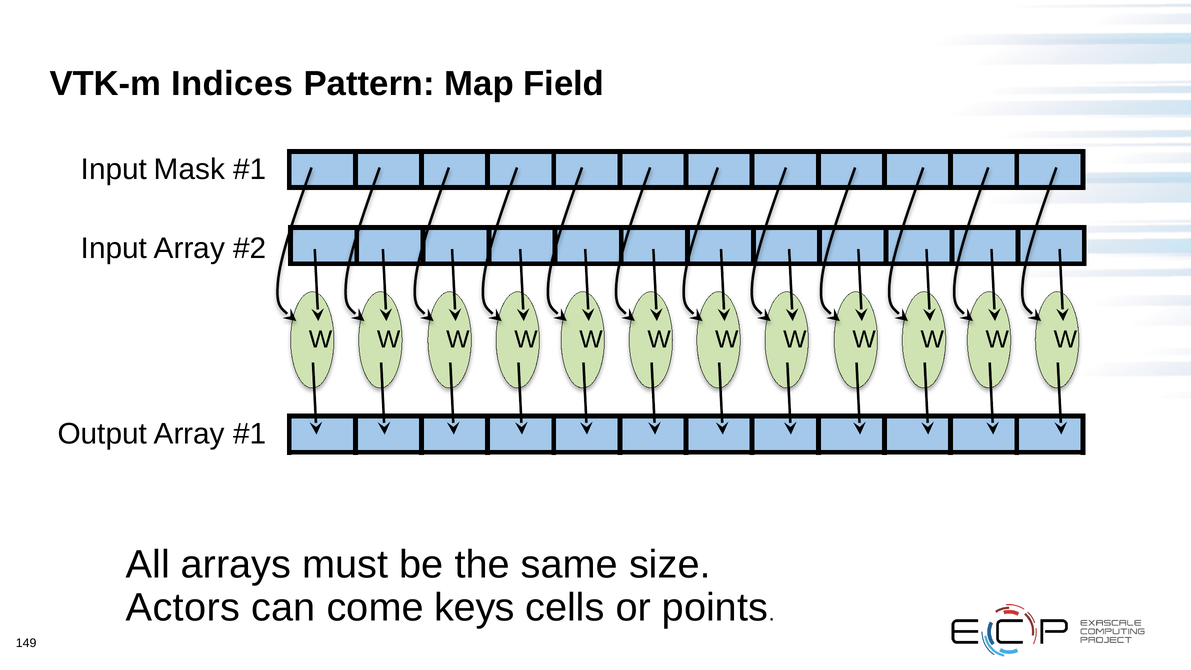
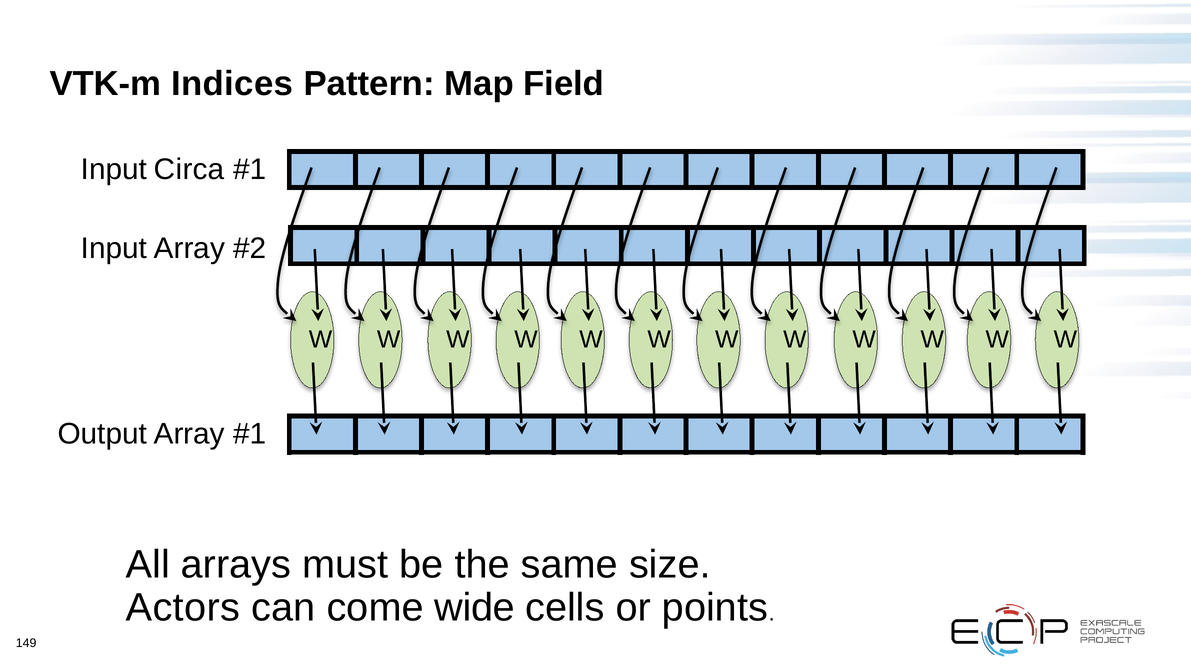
Mask: Mask -> Circa
keys: keys -> wide
